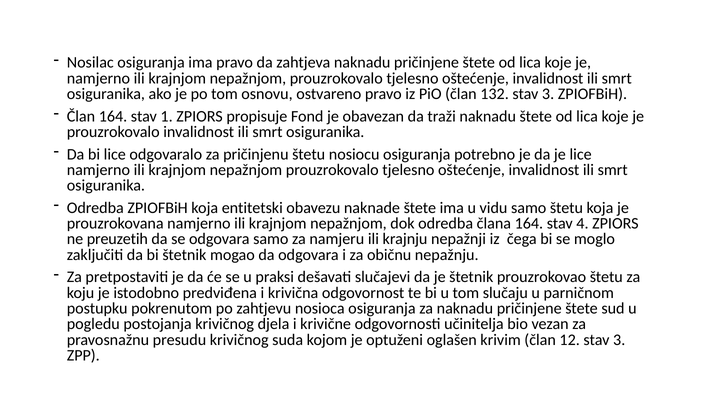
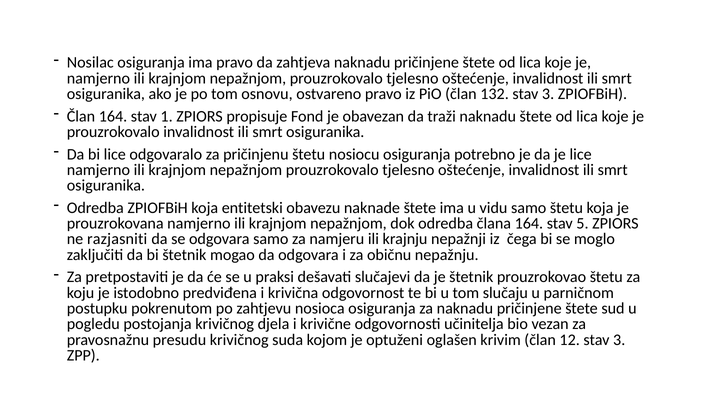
4: 4 -> 5
preuzetih: preuzetih -> razjasniti
